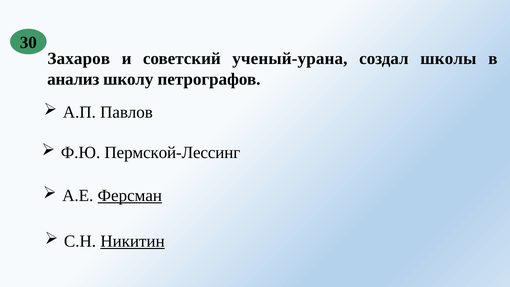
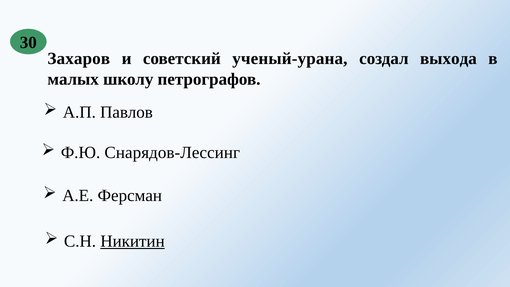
школы: школы -> выхода
анализ: анализ -> малых
Пермской-Лессинг: Пермской-Лессинг -> Снарядов-Лессинг
Ферсман underline: present -> none
